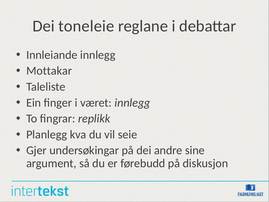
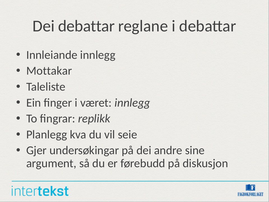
Dei toneleie: toneleie -> debattar
